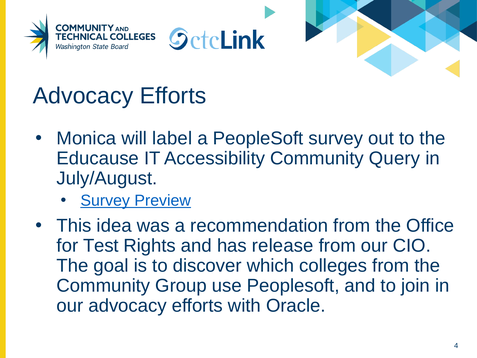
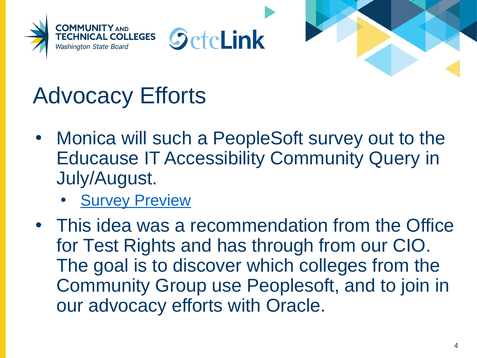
label: label -> such
release: release -> through
